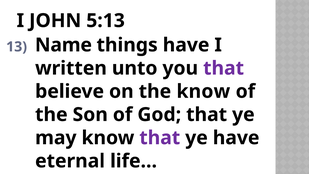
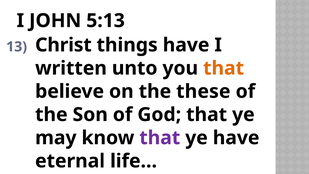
Name: Name -> Christ
that at (224, 68) colour: purple -> orange
the know: know -> these
